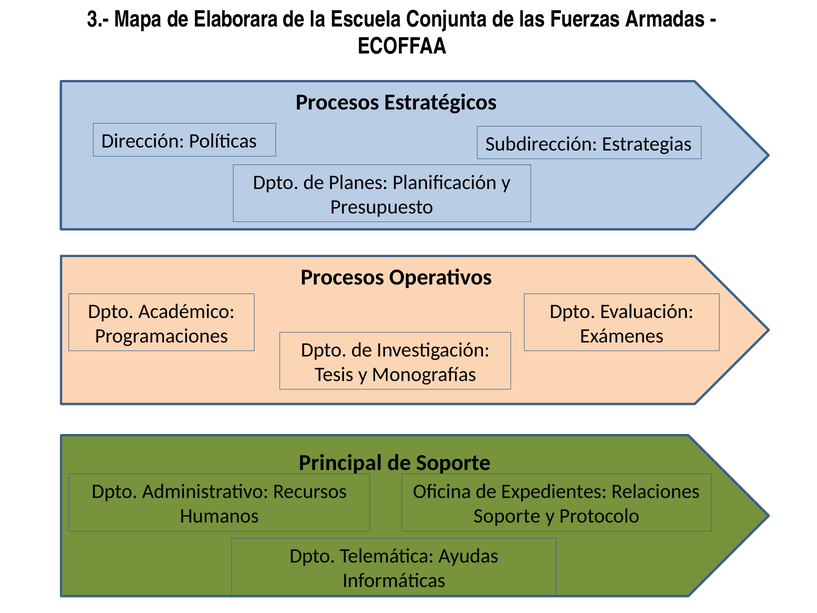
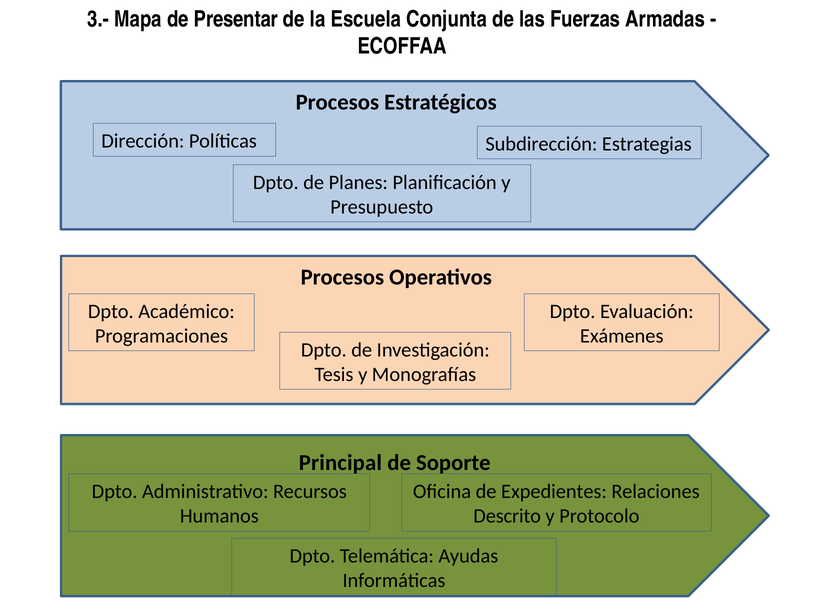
Elaborara: Elaborara -> Presentar
Soporte at (507, 516): Soporte -> Descrito
